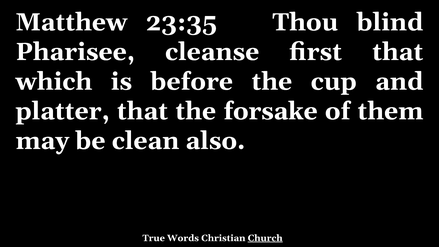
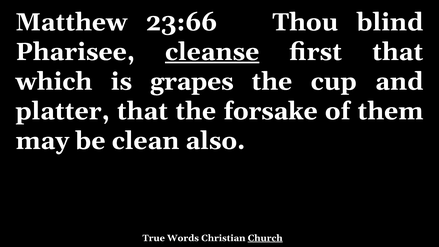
23:35: 23:35 -> 23:66
cleanse underline: none -> present
before: before -> grapes
